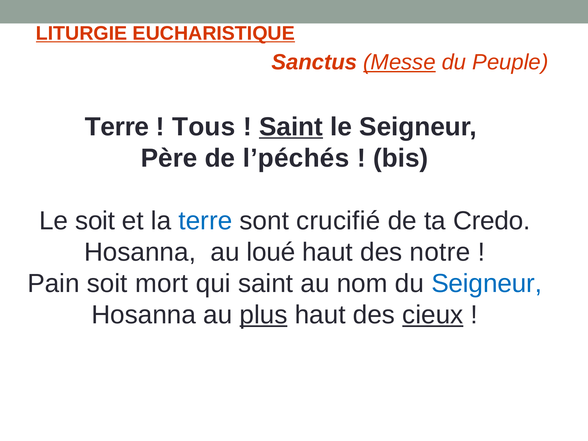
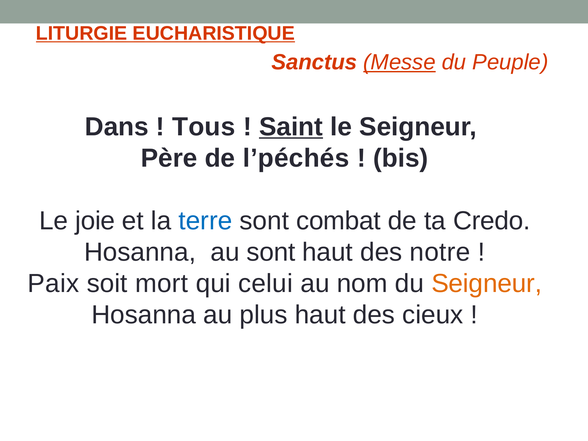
Terre at (117, 127): Terre -> Dans
Le soit: soit -> joie
crucifié: crucifié -> combat
au loué: loué -> sont
Pain: Pain -> Paix
qui saint: saint -> celui
Seigneur at (487, 284) colour: blue -> orange
plus underline: present -> none
cieux underline: present -> none
